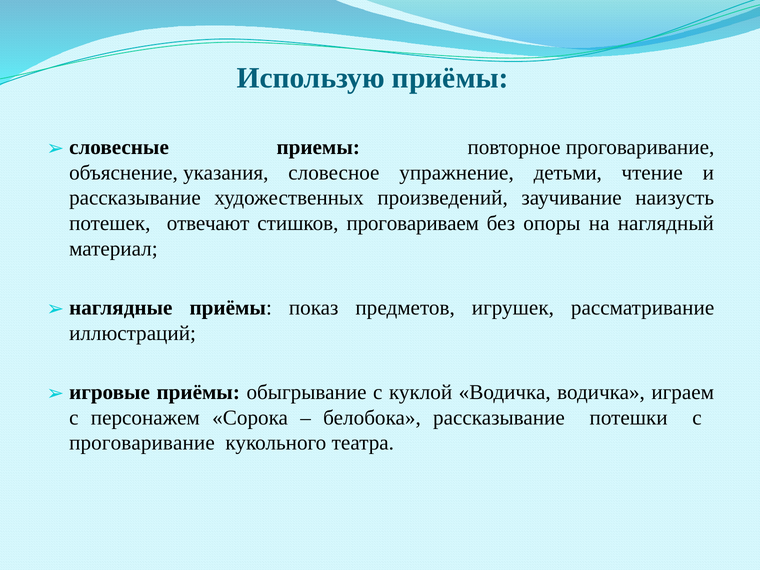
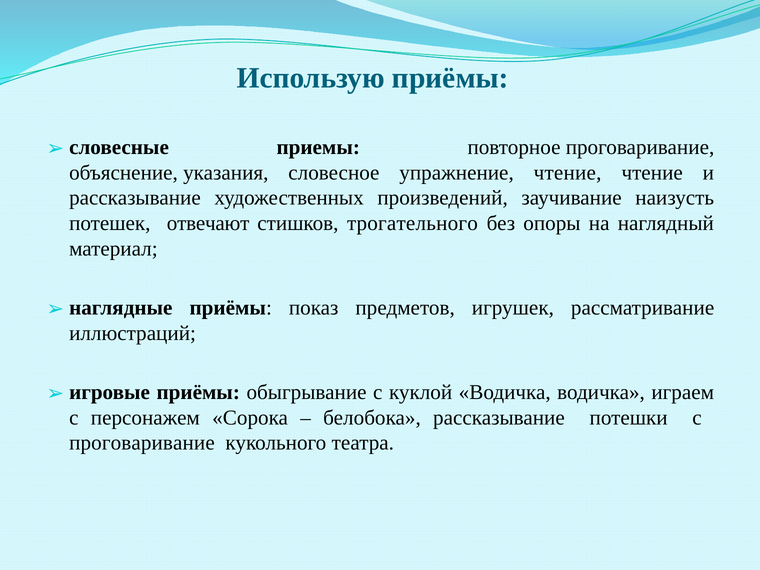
упражнение детьми: детьми -> чтение
проговариваем: проговариваем -> трогательного
